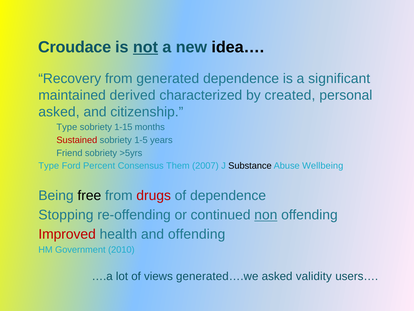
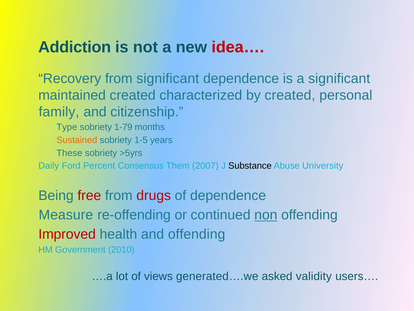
Croudace: Croudace -> Addiction
not underline: present -> none
idea… colour: black -> red
from generated: generated -> significant
maintained derived: derived -> created
asked at (59, 112): asked -> family
1-15: 1-15 -> 1-79
Sustained colour: red -> orange
Friend: Friend -> These
Type at (49, 166): Type -> Daily
Wellbeing: Wellbeing -> University
free colour: black -> red
Stopping: Stopping -> Measure
